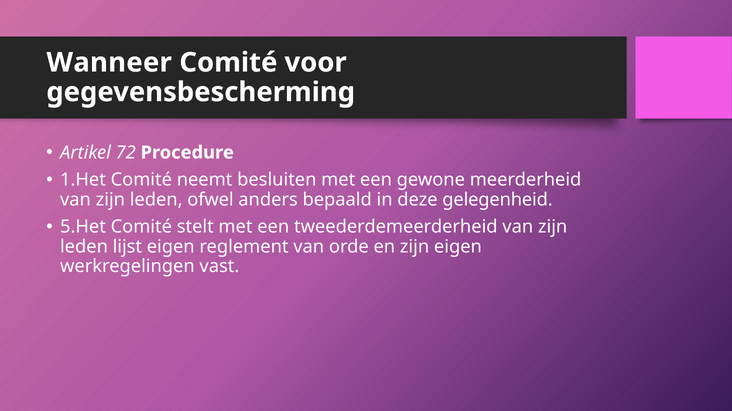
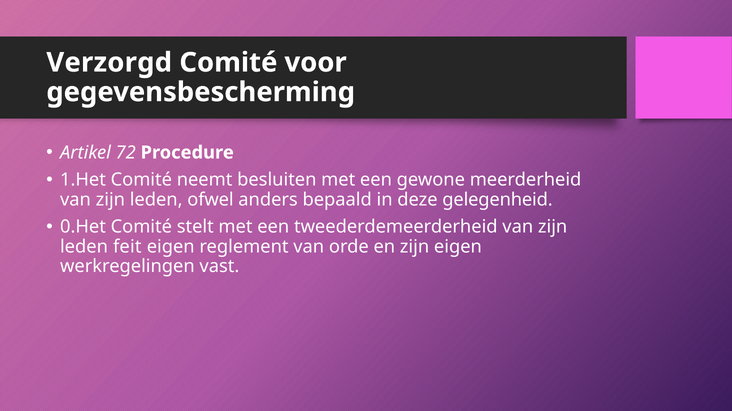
Wanneer: Wanneer -> Verzorgd
5.Het: 5.Het -> 0.Het
lijst: lijst -> feit
